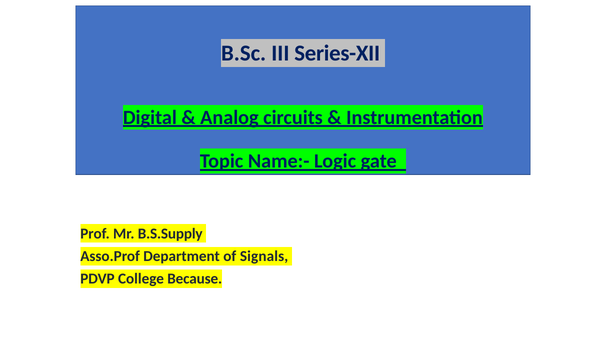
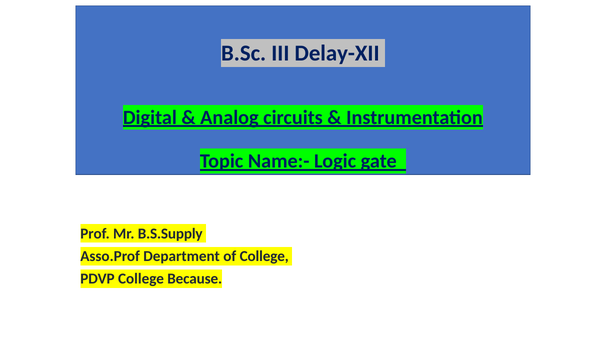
Series-XII: Series-XII -> Delay-XII
of Signals: Signals -> College
